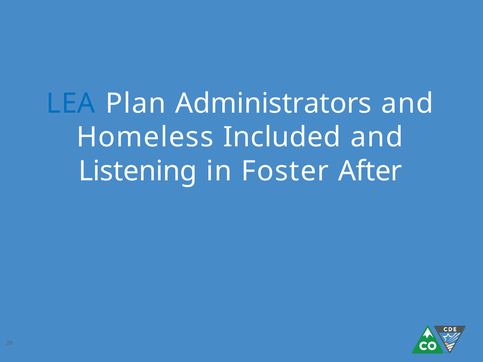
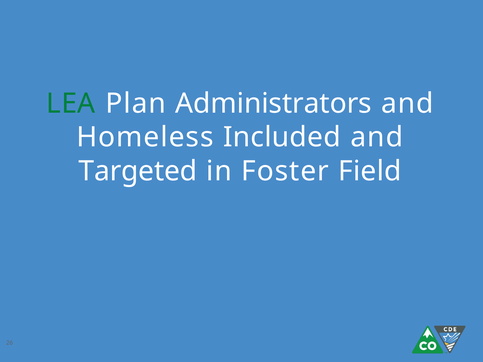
LEA colour: blue -> green
Listening: Listening -> Targeted
After: After -> Field
